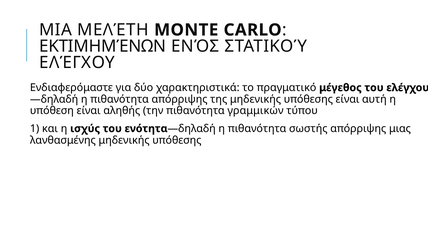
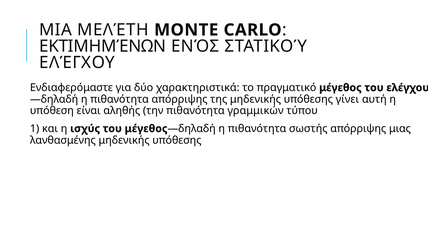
υπόθεσης είναι: είναι -> γίνει
του ενότητα: ενότητα -> μέγεθος
